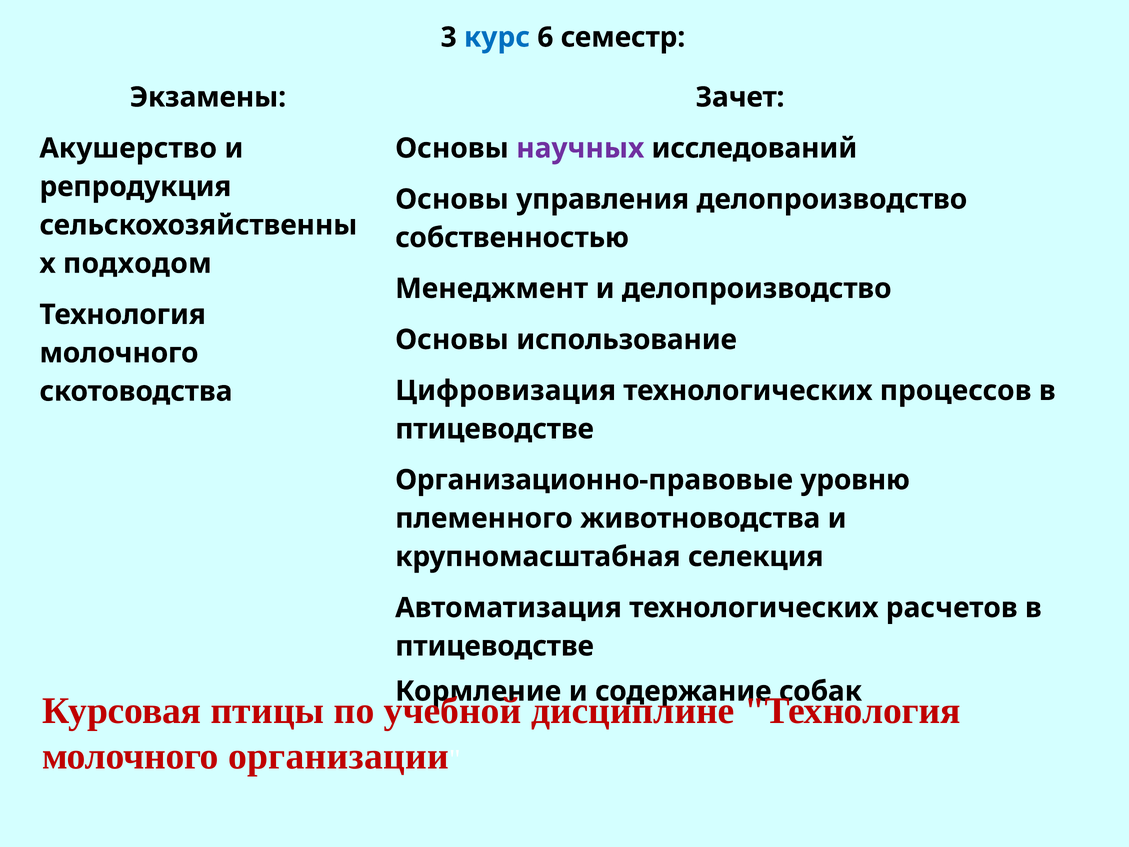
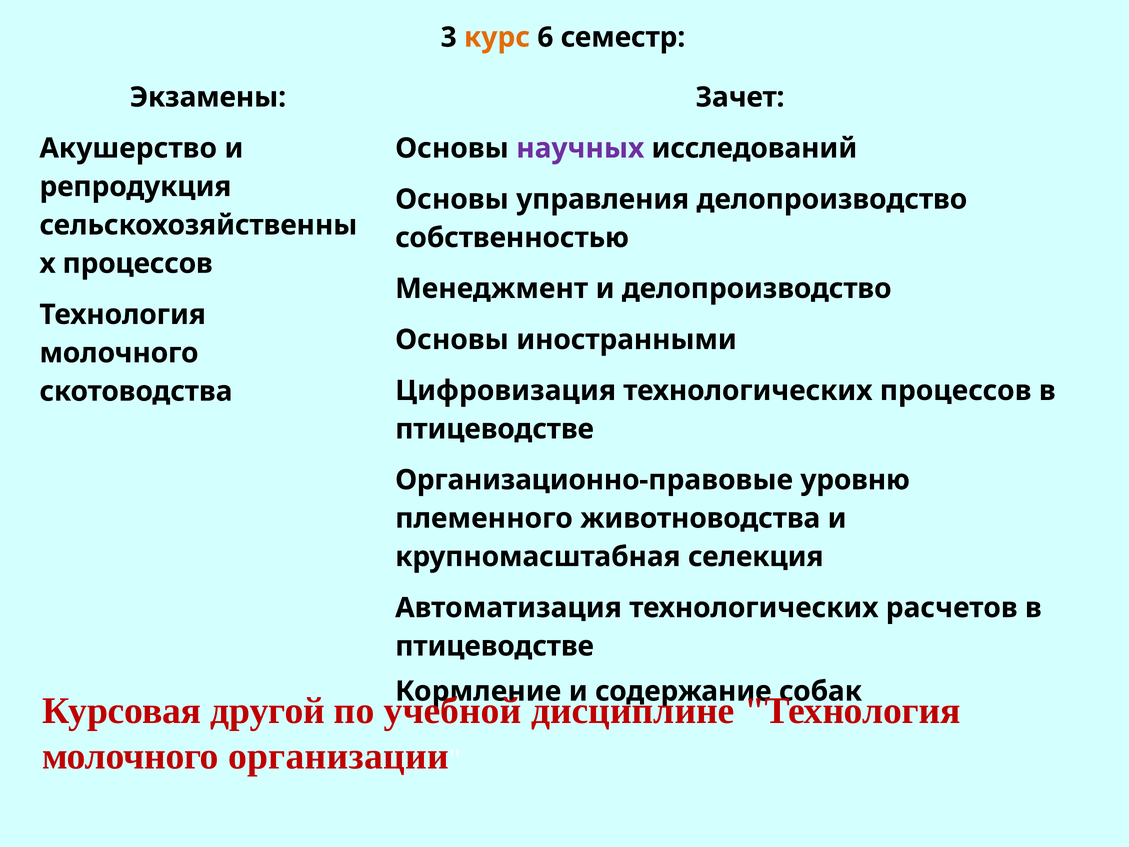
курс colour: blue -> orange
х подходом: подходом -> процессов
использование: использование -> иностранными
птицы: птицы -> другой
